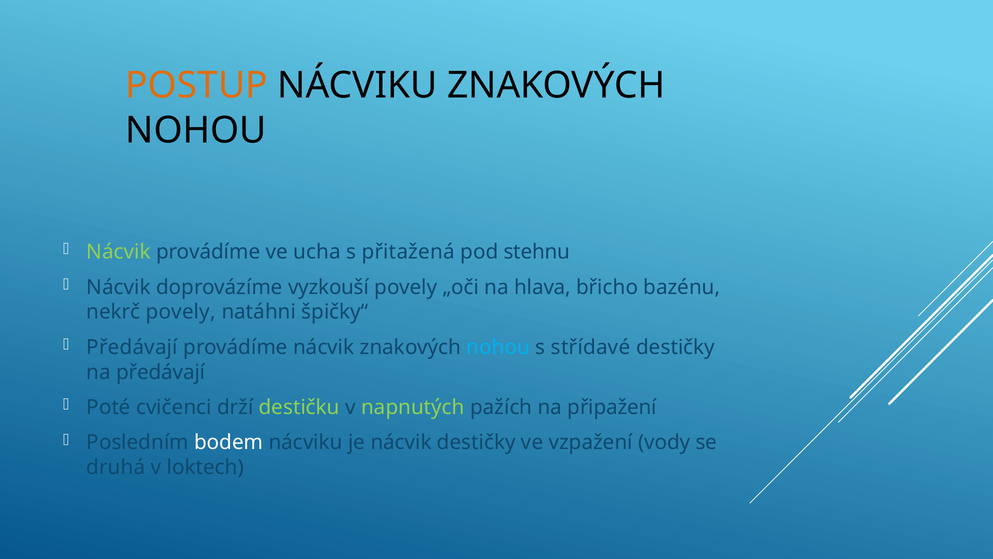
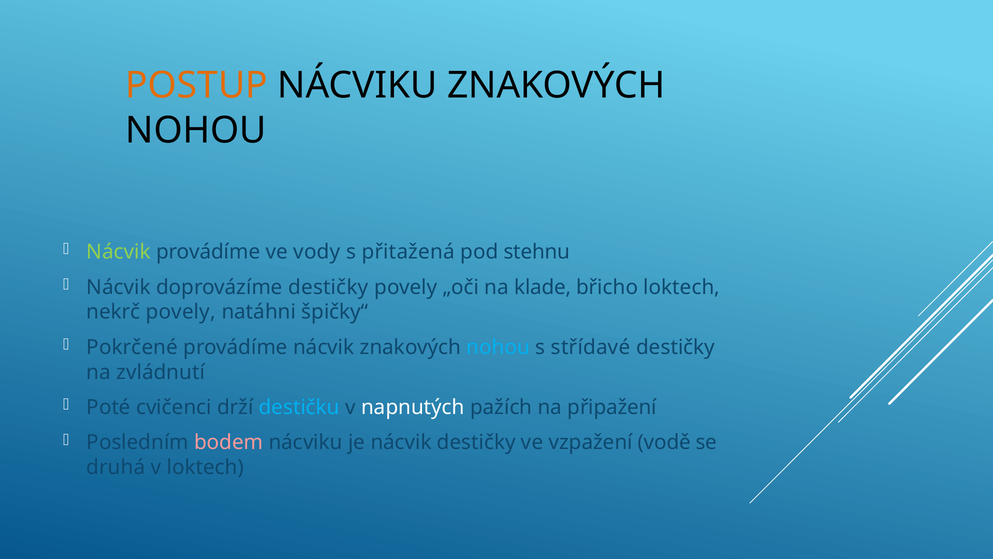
ucha: ucha -> vody
doprovázíme vyzkouší: vyzkouší -> destičky
hlava: hlava -> klade
břicho bazénu: bazénu -> loktech
Předávají at (132, 347): Předávají -> Pokrčené
na předávají: předávají -> zvládnutí
destičku colour: light green -> light blue
napnutých colour: light green -> white
bodem colour: white -> pink
vody: vody -> vodě
